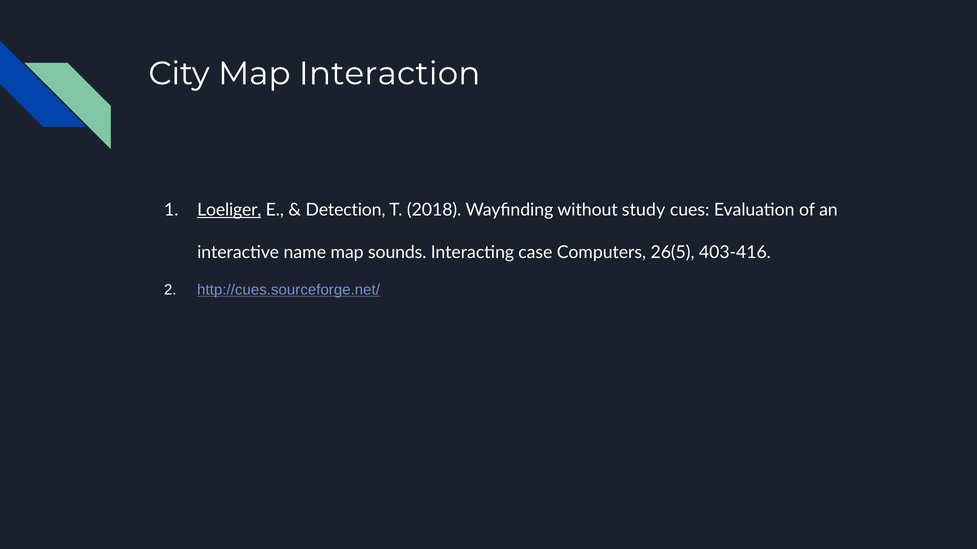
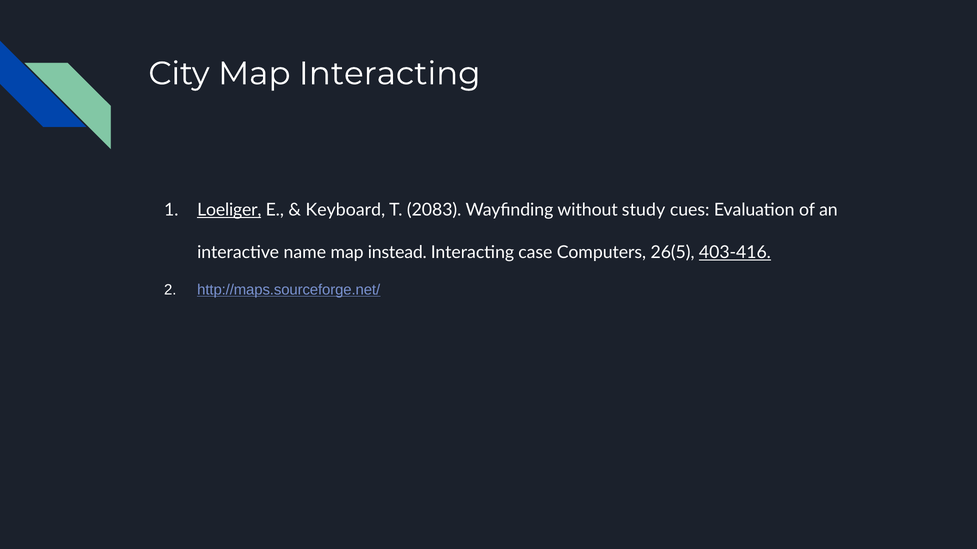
Map Interaction: Interaction -> Interacting
Detection: Detection -> Keyboard
2018: 2018 -> 2083
sounds: sounds -> instead
403-416 underline: none -> present
http://cues.sourceforge.net/: http://cues.sourceforge.net/ -> http://maps.sourceforge.net/
